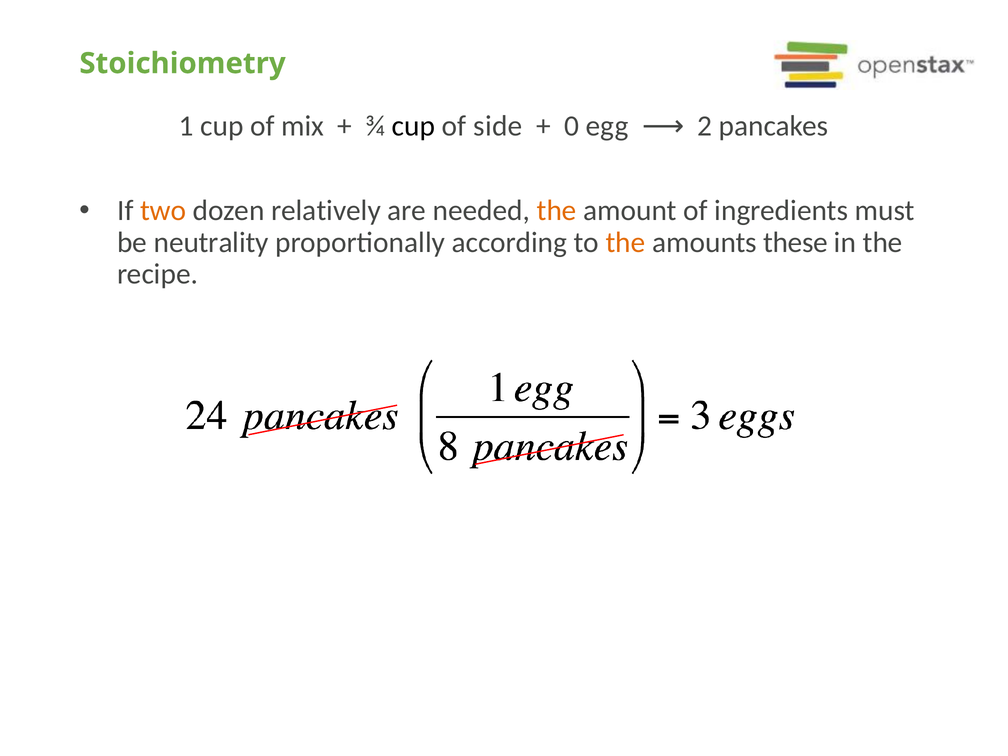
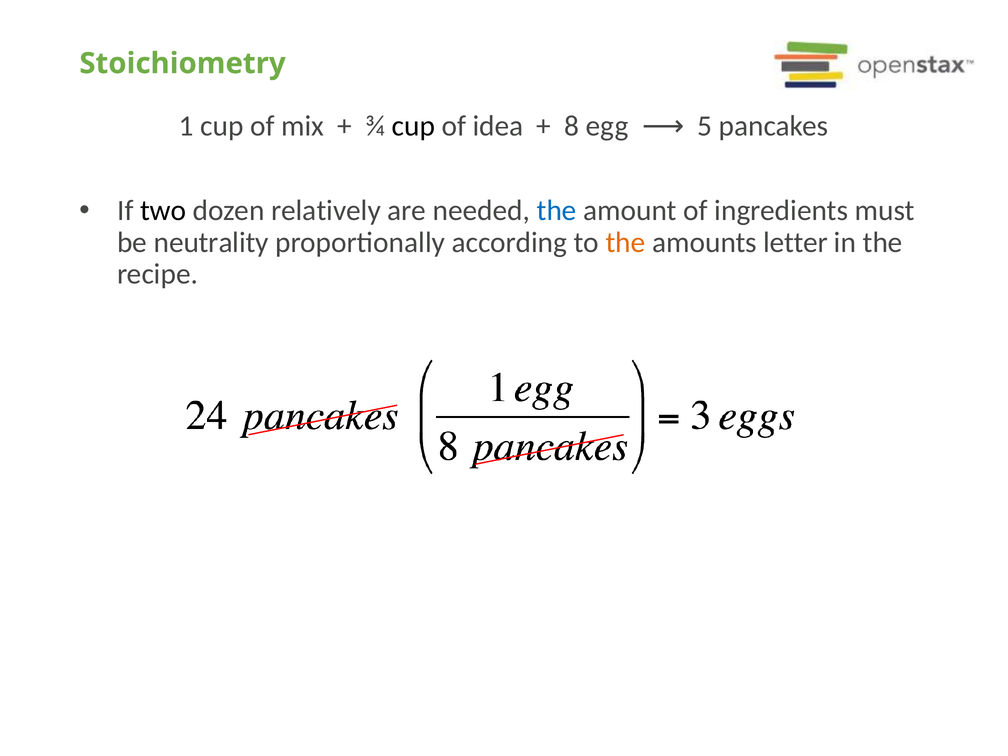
side: side -> idea
0: 0 -> 8
2: 2 -> 5
two colour: orange -> black
the at (557, 211) colour: orange -> blue
these: these -> letter
